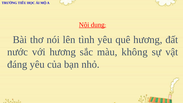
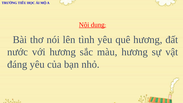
màu không: không -> hương
